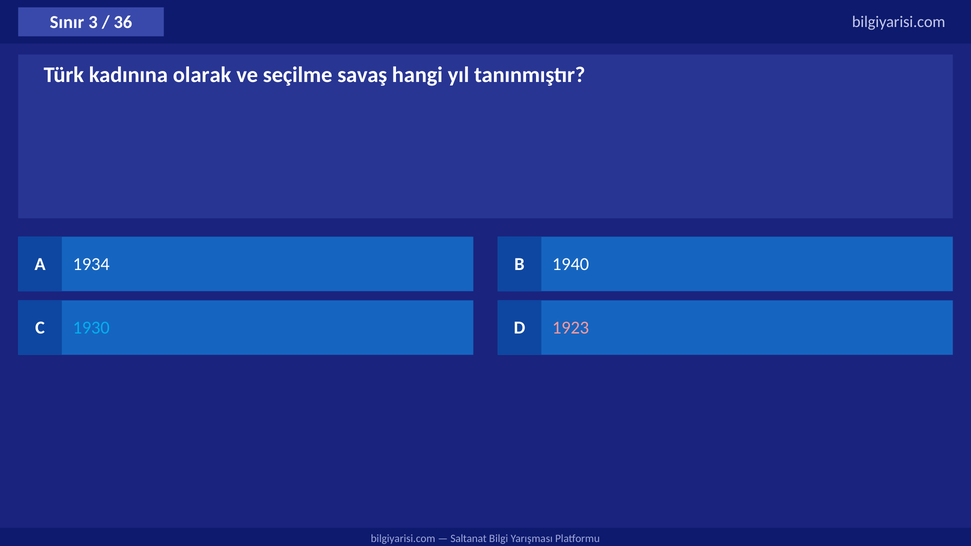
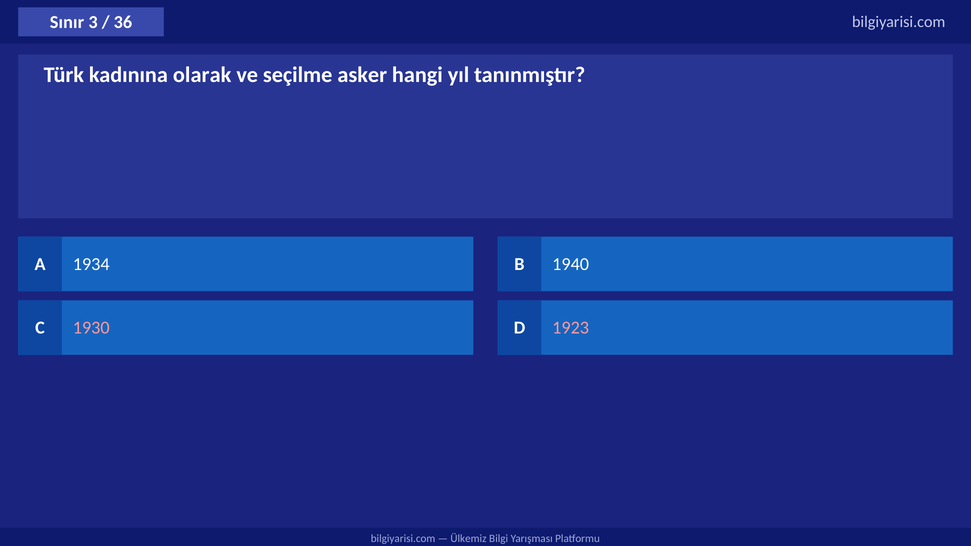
savaş: savaş -> asker
1930 colour: light blue -> pink
Saltanat: Saltanat -> Ülkemiz
